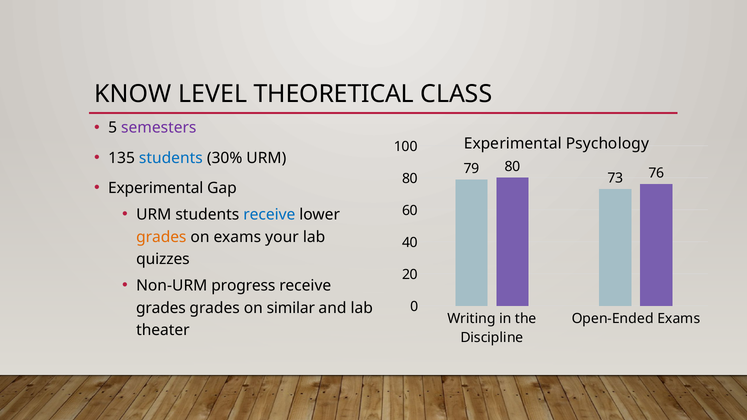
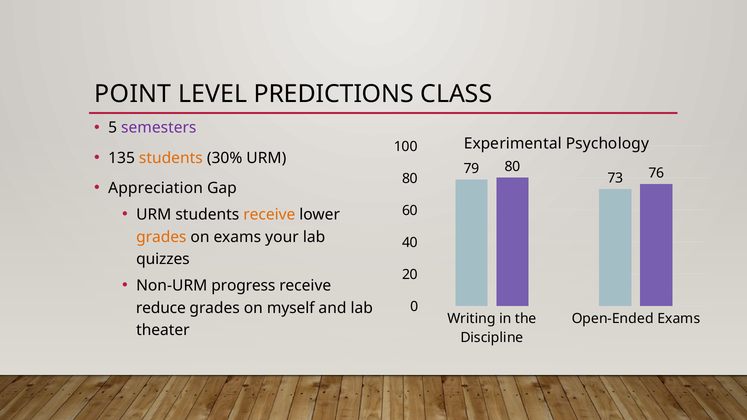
KNOW: KNOW -> POINT
THEORETICAL: THEORETICAL -> PREDICTIONS
students at (171, 158) colour: blue -> orange
Experimental at (156, 188): Experimental -> Appreciation
receive at (269, 215) colour: blue -> orange
grades at (161, 308): grades -> reduce
similar: similar -> myself
